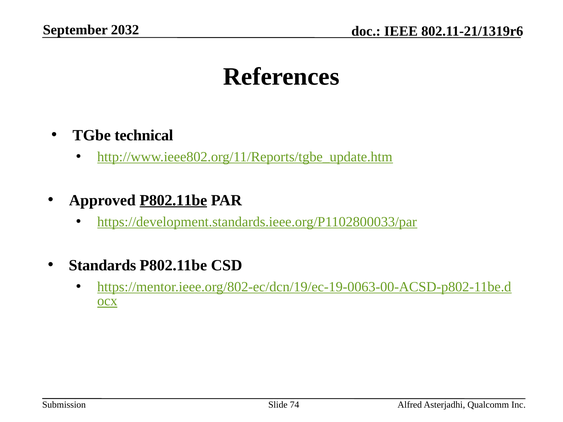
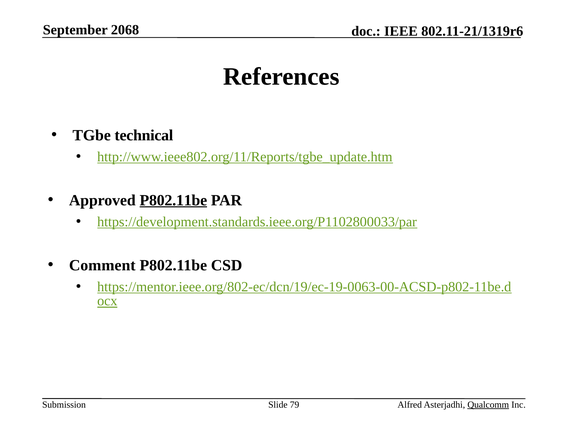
2032: 2032 -> 2068
Standards: Standards -> Comment
74: 74 -> 79
Qualcomm underline: none -> present
